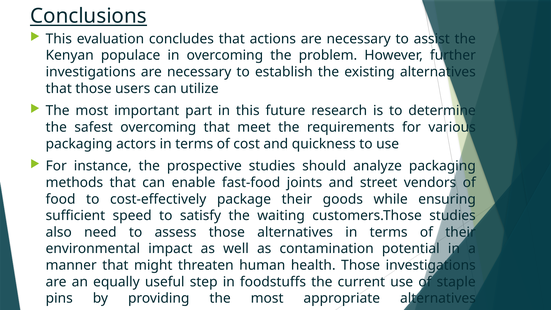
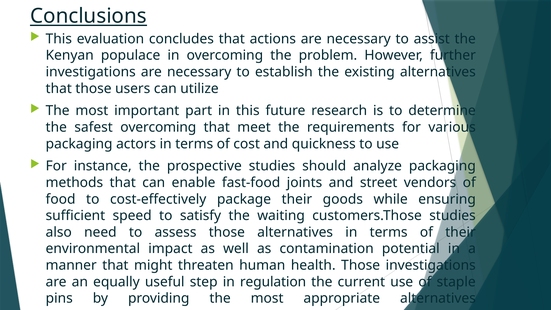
foodstuffs: foodstuffs -> regulation
